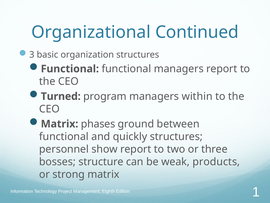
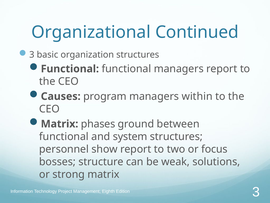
Turned: Turned -> Causes
quickly: quickly -> system
three: three -> focus
products: products -> solutions
Edition 1: 1 -> 3
